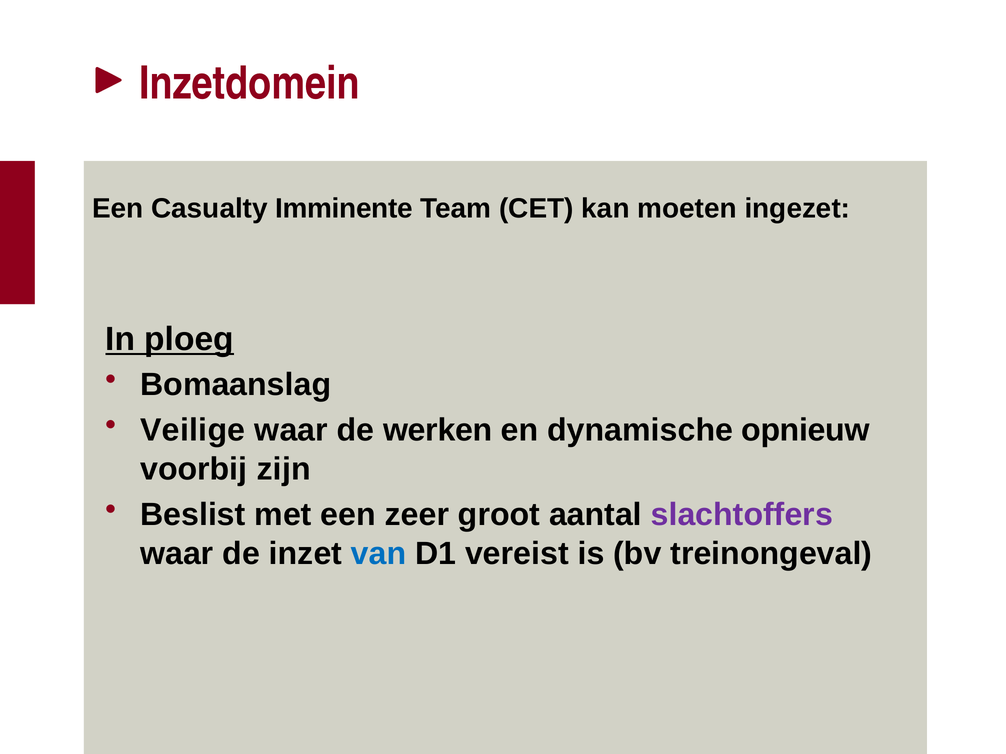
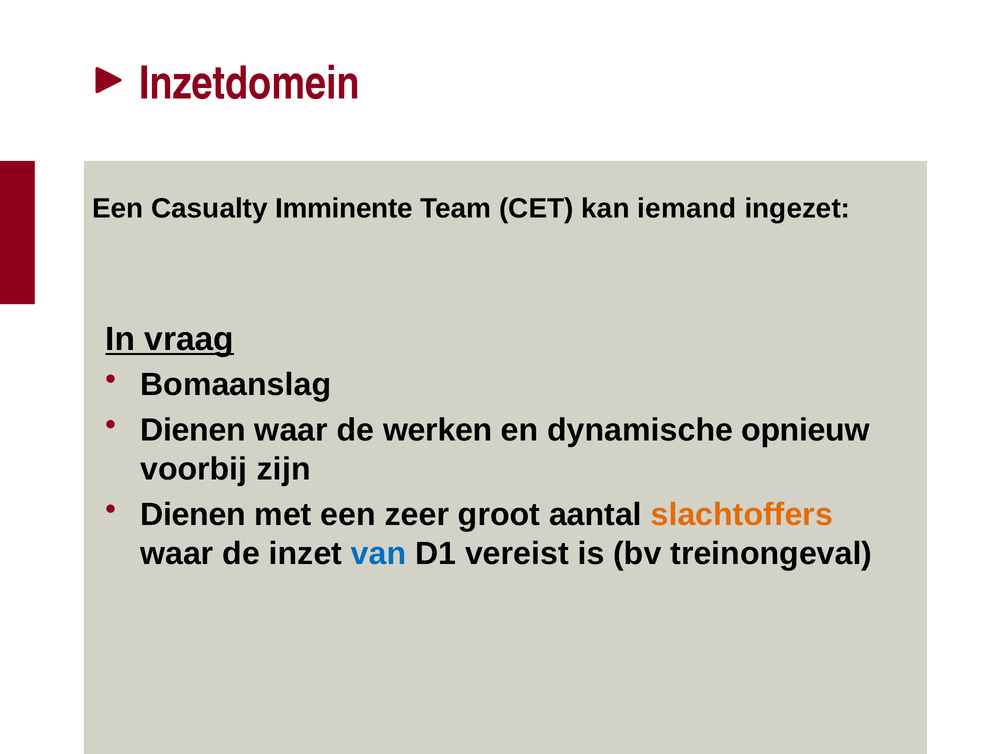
moeten: moeten -> iemand
ploeg: ploeg -> vraag
Veilige at (193, 430): Veilige -> Dienen
Beslist at (193, 515): Beslist -> Dienen
slachtoffers colour: purple -> orange
